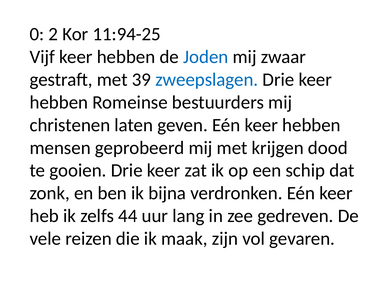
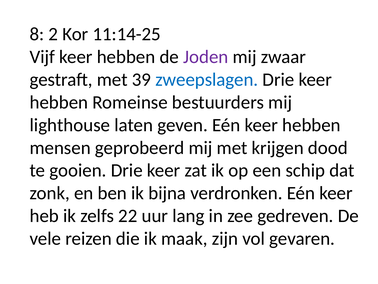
0: 0 -> 8
11:94-25: 11:94-25 -> 11:14-25
Joden colour: blue -> purple
christenen: christenen -> lighthouse
44: 44 -> 22
